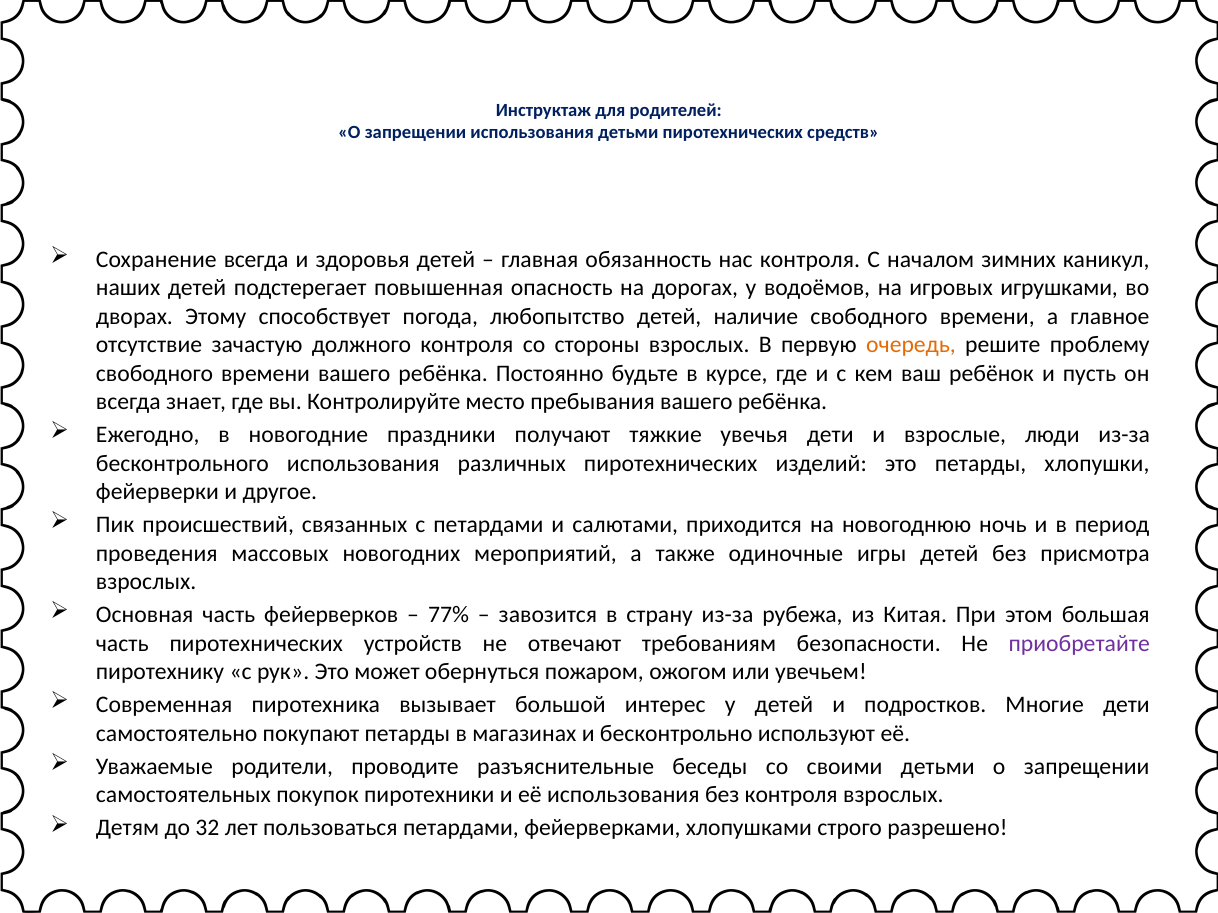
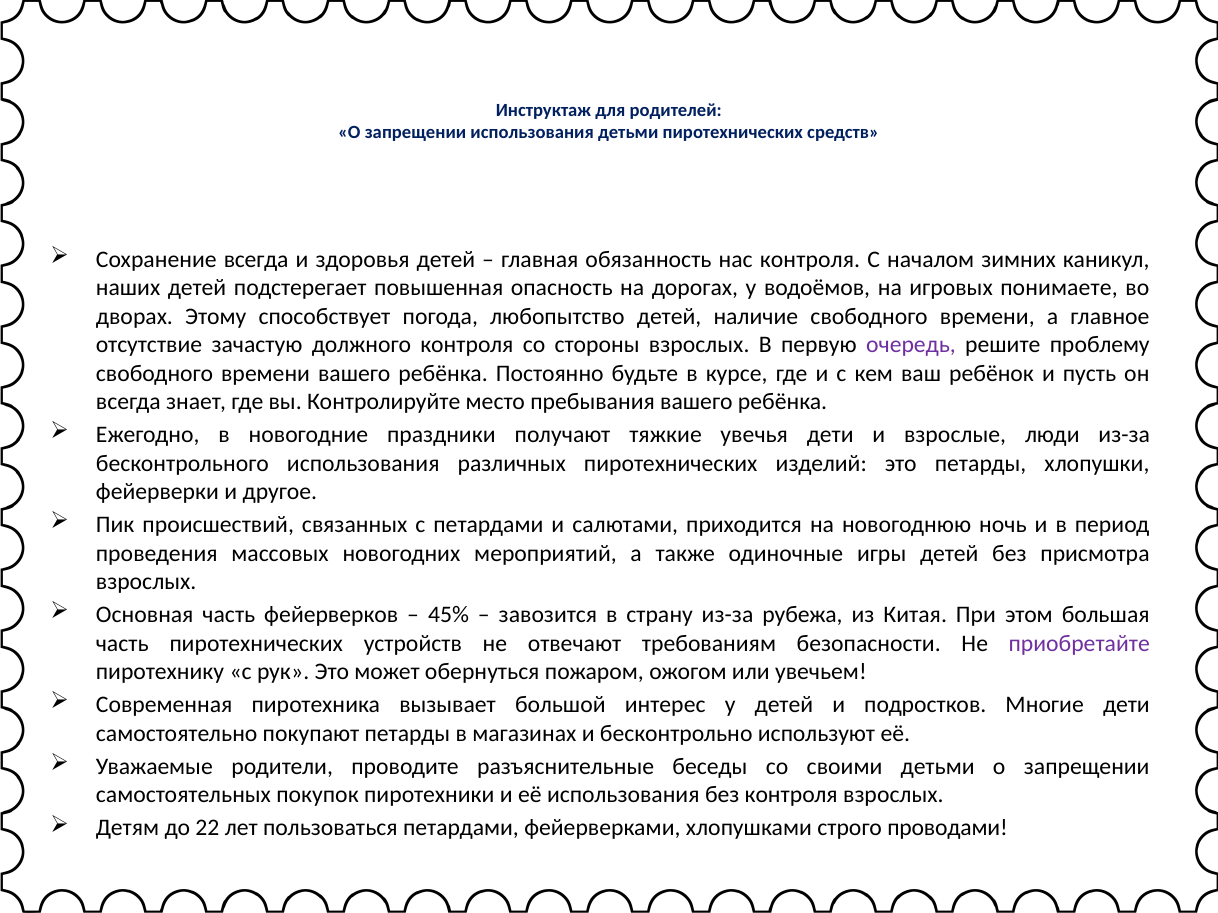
игрушками: игрушками -> понимаете
очередь colour: orange -> purple
77%: 77% -> 45%
32: 32 -> 22
разрешено: разрешено -> проводами
